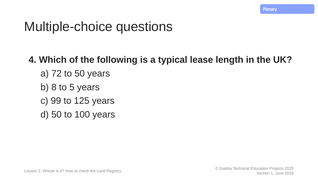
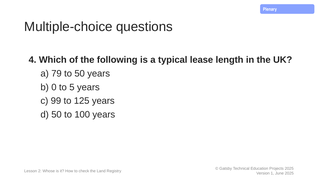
72: 72 -> 79
8: 8 -> 0
